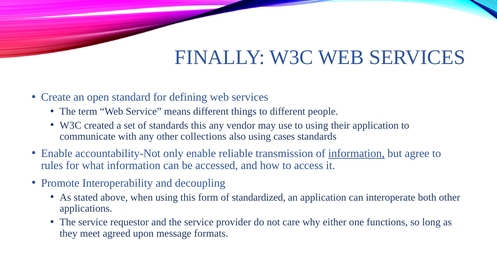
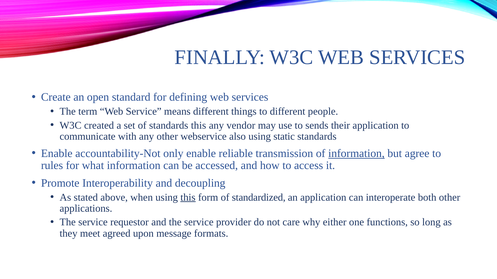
to using: using -> sends
collections: collections -> webservice
cases: cases -> static
this at (188, 198) underline: none -> present
